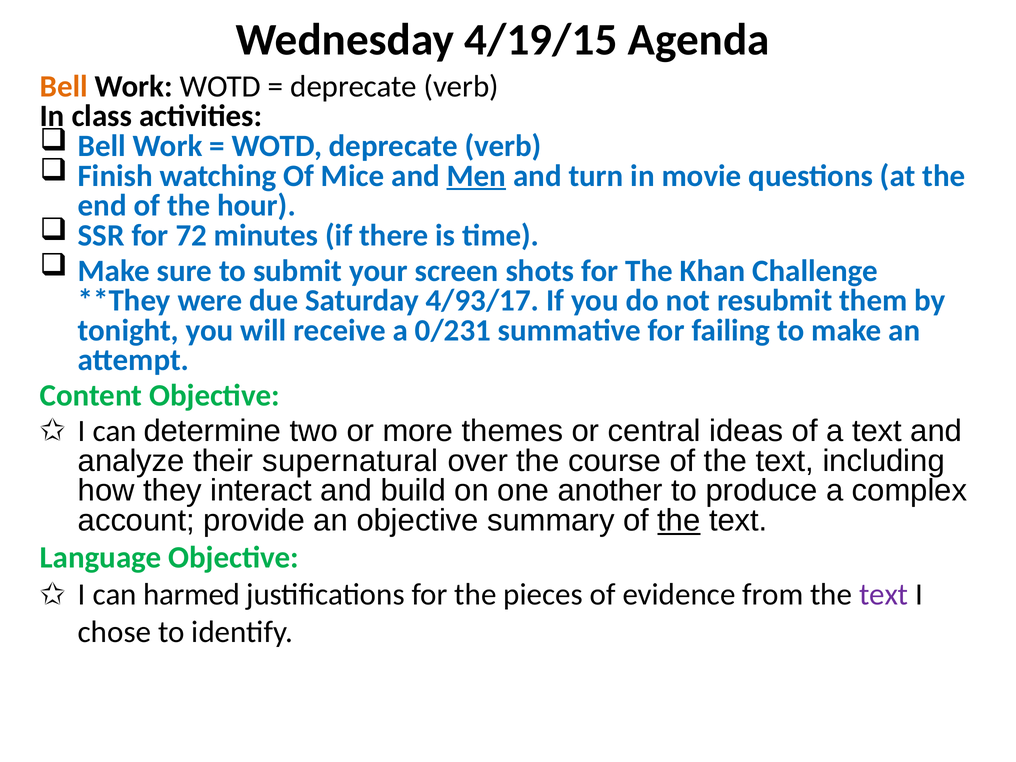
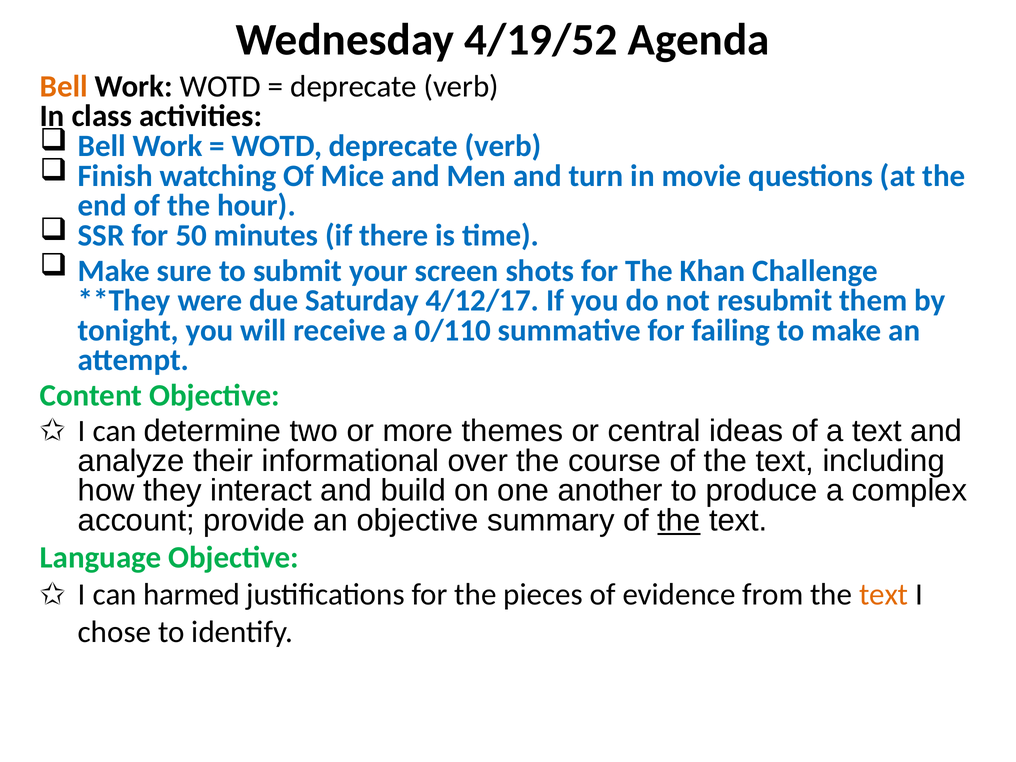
4/19/15: 4/19/15 -> 4/19/52
Men underline: present -> none
72: 72 -> 50
4/93/17: 4/93/17 -> 4/12/17
0/231: 0/231 -> 0/110
supernatural: supernatural -> informational
text at (884, 595) colour: purple -> orange
